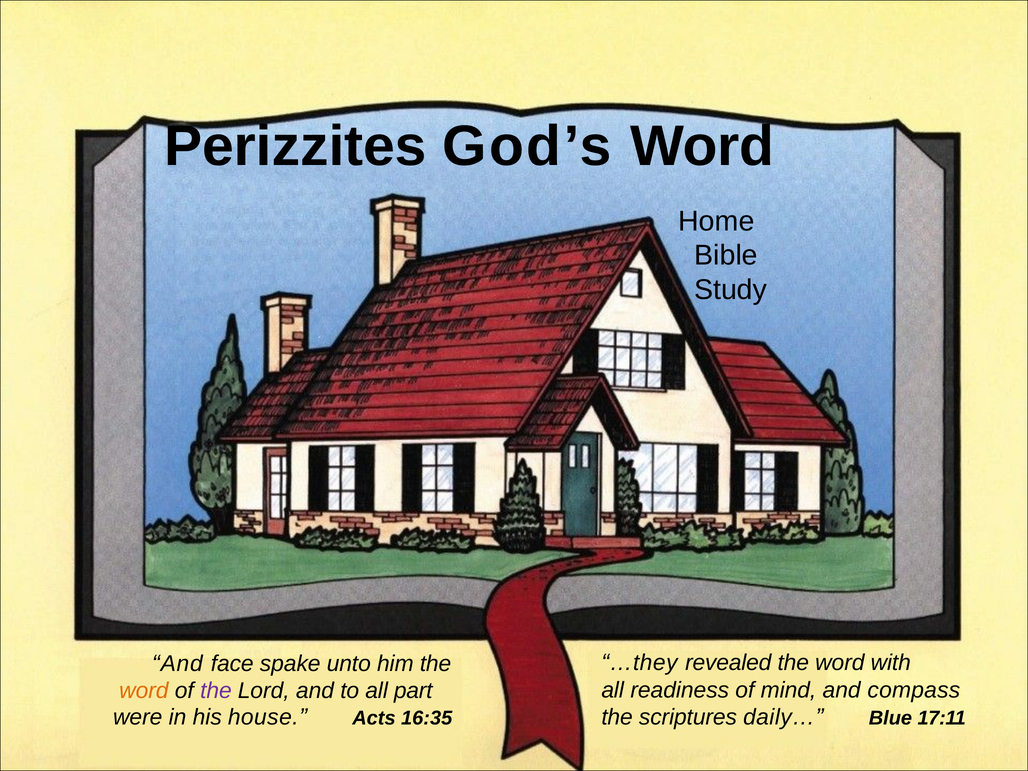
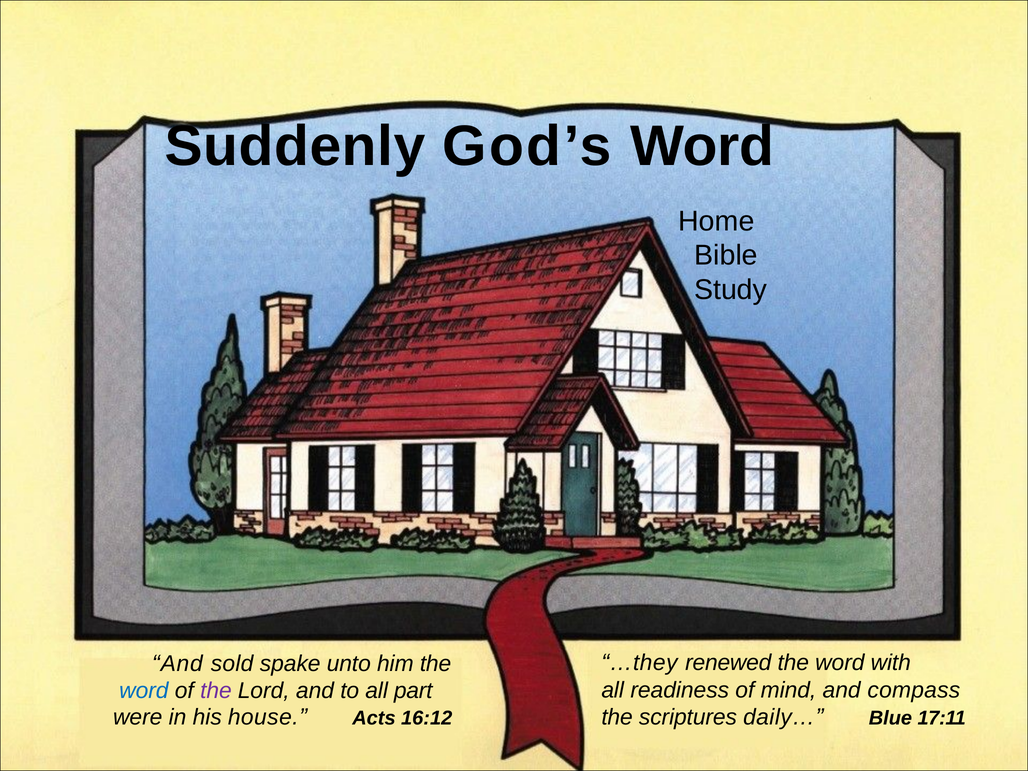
Perizzites: Perizzites -> Suddenly
revealed: revealed -> renewed
face: face -> sold
word at (144, 691) colour: orange -> blue
16:35: 16:35 -> 16:12
